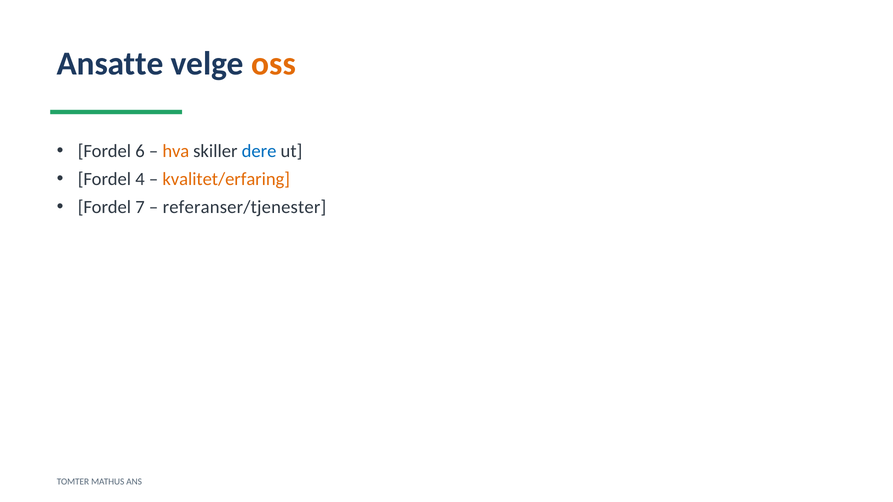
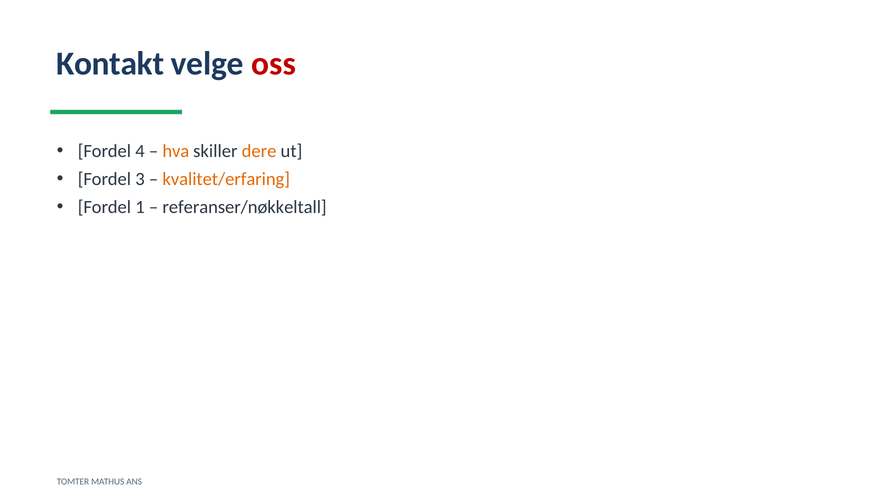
Ansatte: Ansatte -> Kontakt
oss colour: orange -> red
6: 6 -> 4
dere colour: blue -> orange
4: 4 -> 3
7: 7 -> 1
referanser/tjenester: referanser/tjenester -> referanser/nøkkeltall
